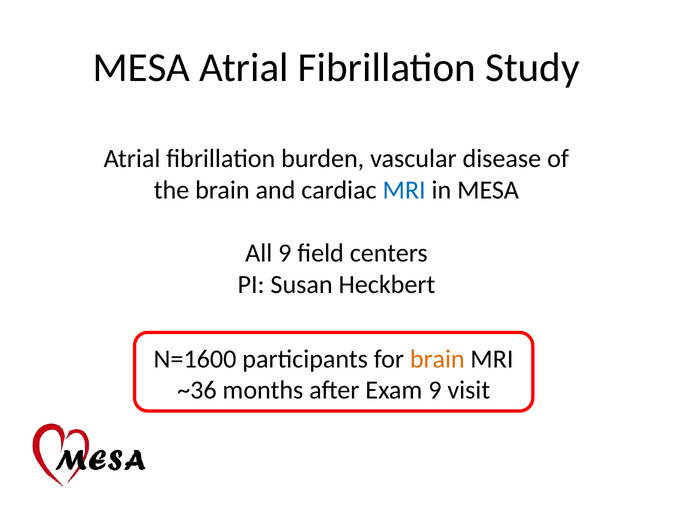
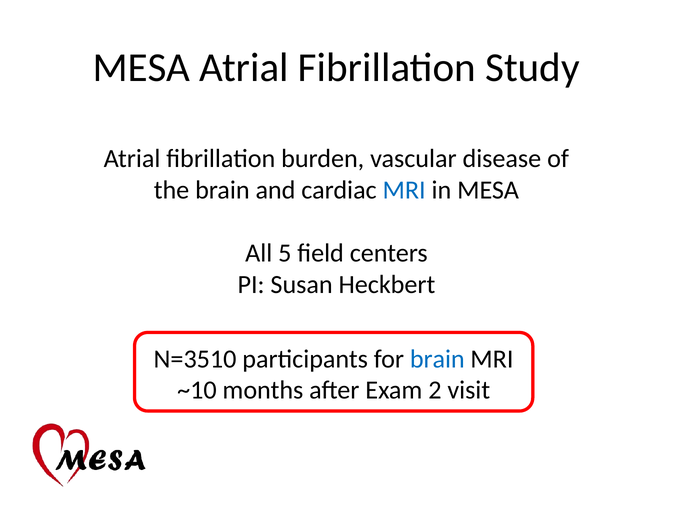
All 9: 9 -> 5
N=1600: N=1600 -> N=3510
brain at (437, 359) colour: orange -> blue
~36: ~36 -> ~10
Exam 9: 9 -> 2
